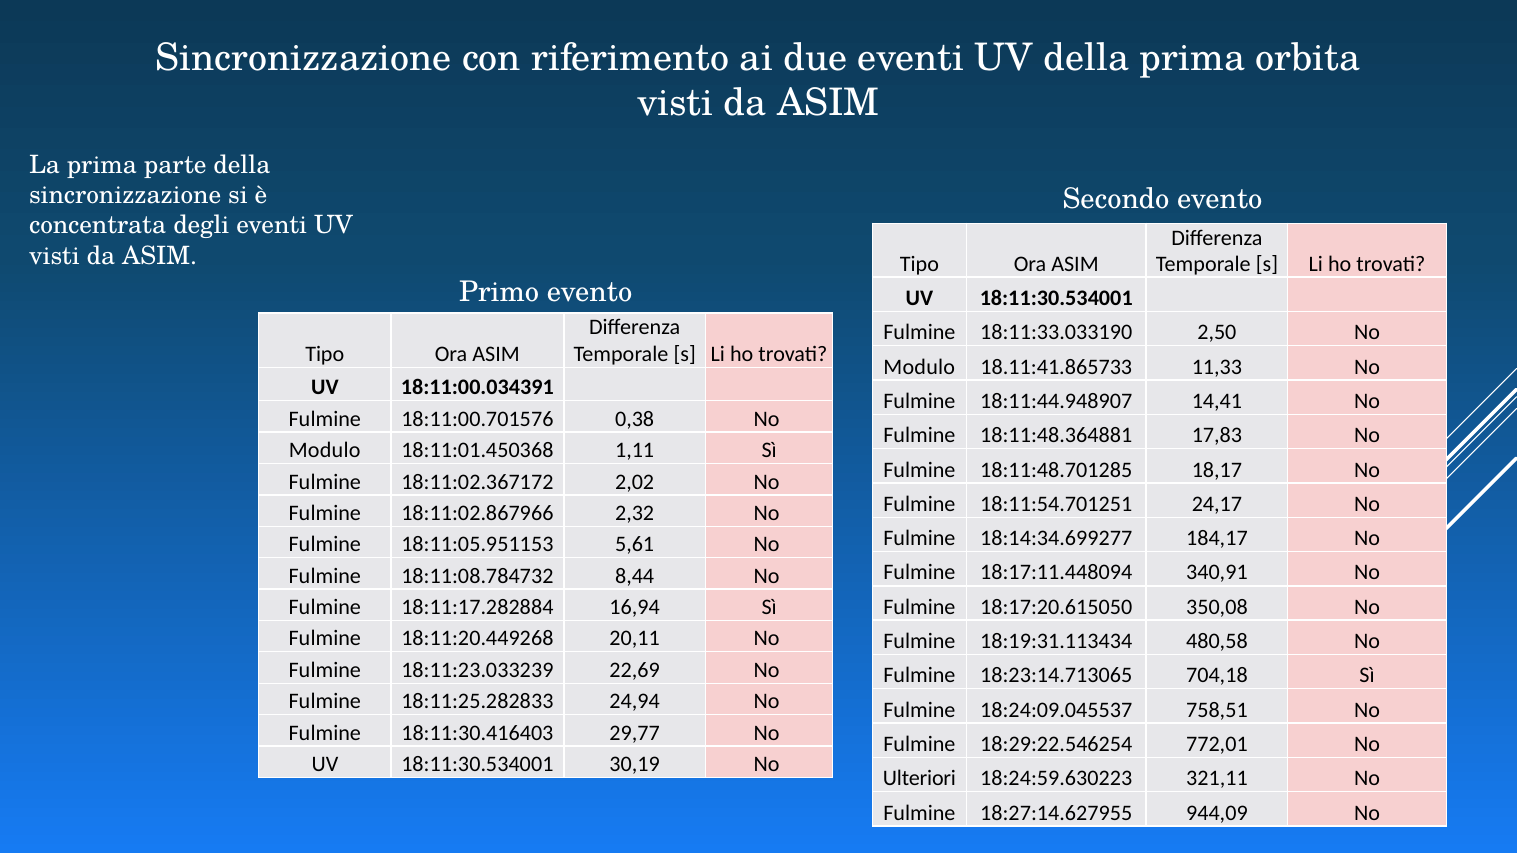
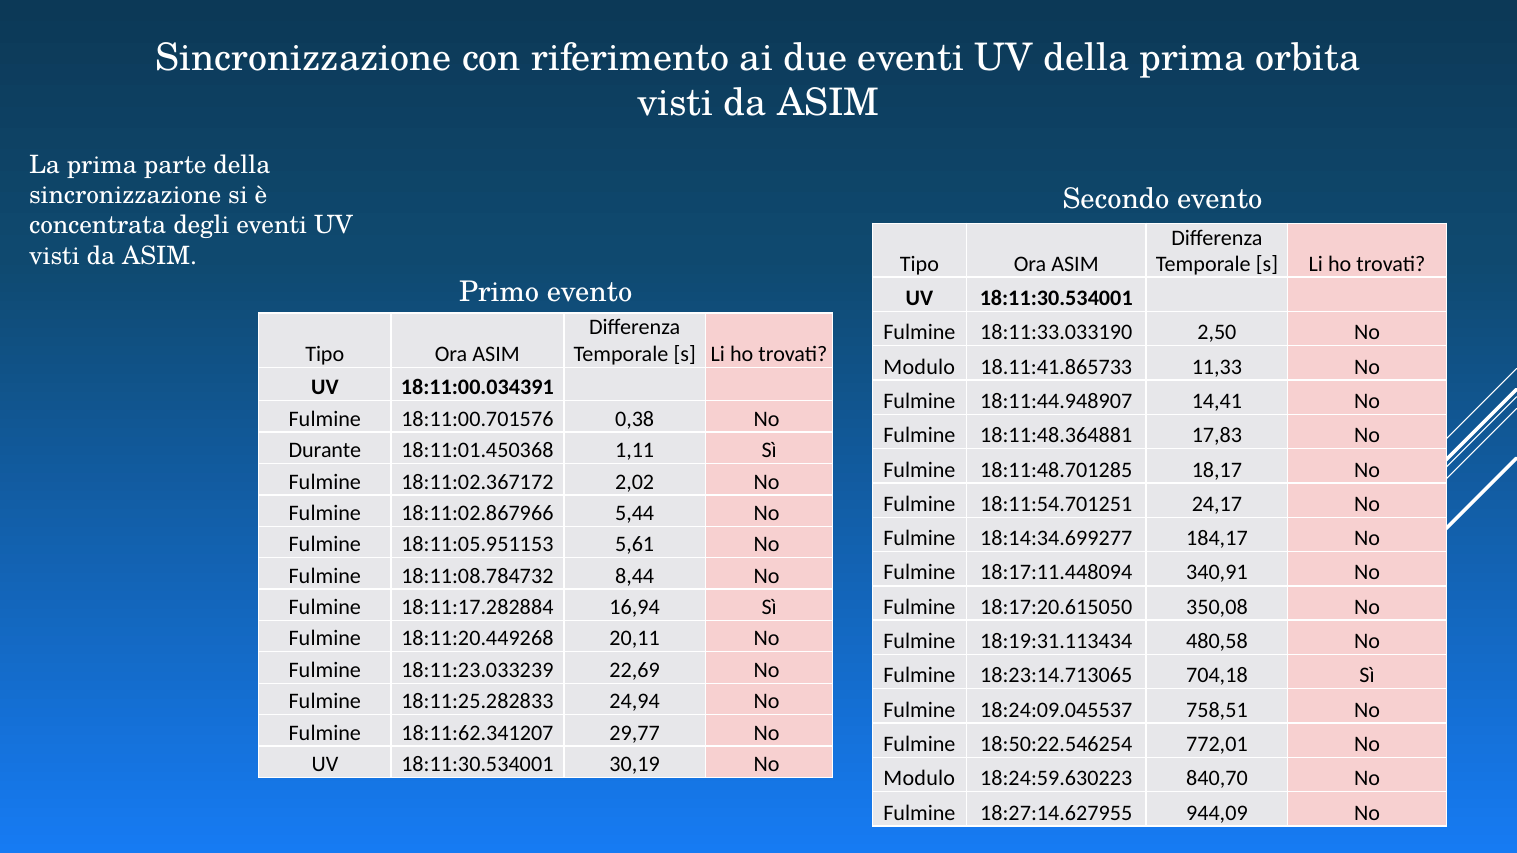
Modulo at (325, 450): Modulo -> Durante
2,32: 2,32 -> 5,44
18:11:30.416403: 18:11:30.416403 -> 18:11:62.341207
18:29:22.546254: 18:29:22.546254 -> 18:50:22.546254
Ulteriori at (919, 779): Ulteriori -> Modulo
321,11: 321,11 -> 840,70
